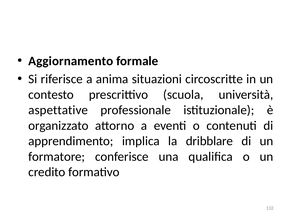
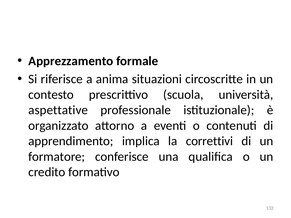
Aggiornamento: Aggiornamento -> Apprezzamento
dribblare: dribblare -> correttivi
